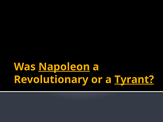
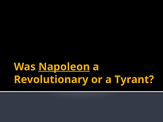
Tyrant underline: present -> none
